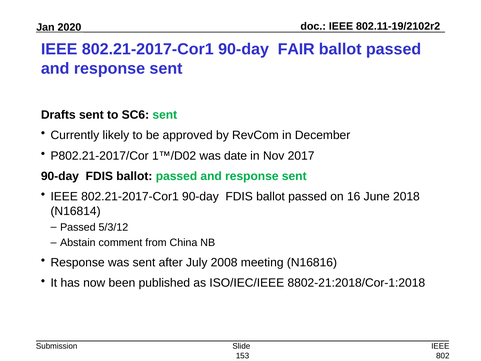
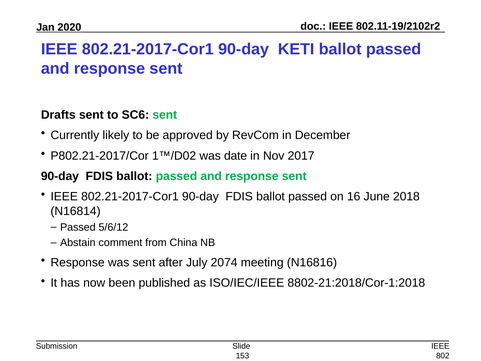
FAIR: FAIR -> KETI
5/3/12: 5/3/12 -> 5/6/12
2008: 2008 -> 2074
